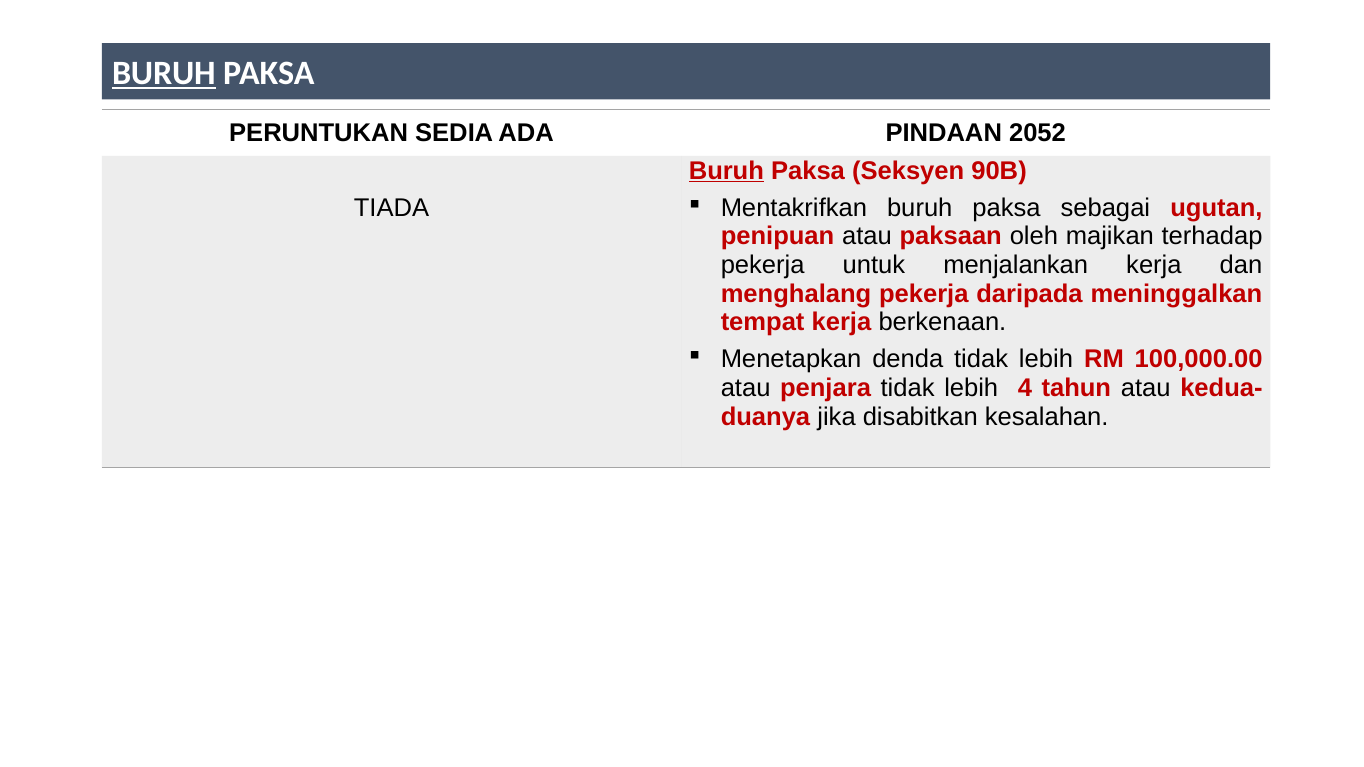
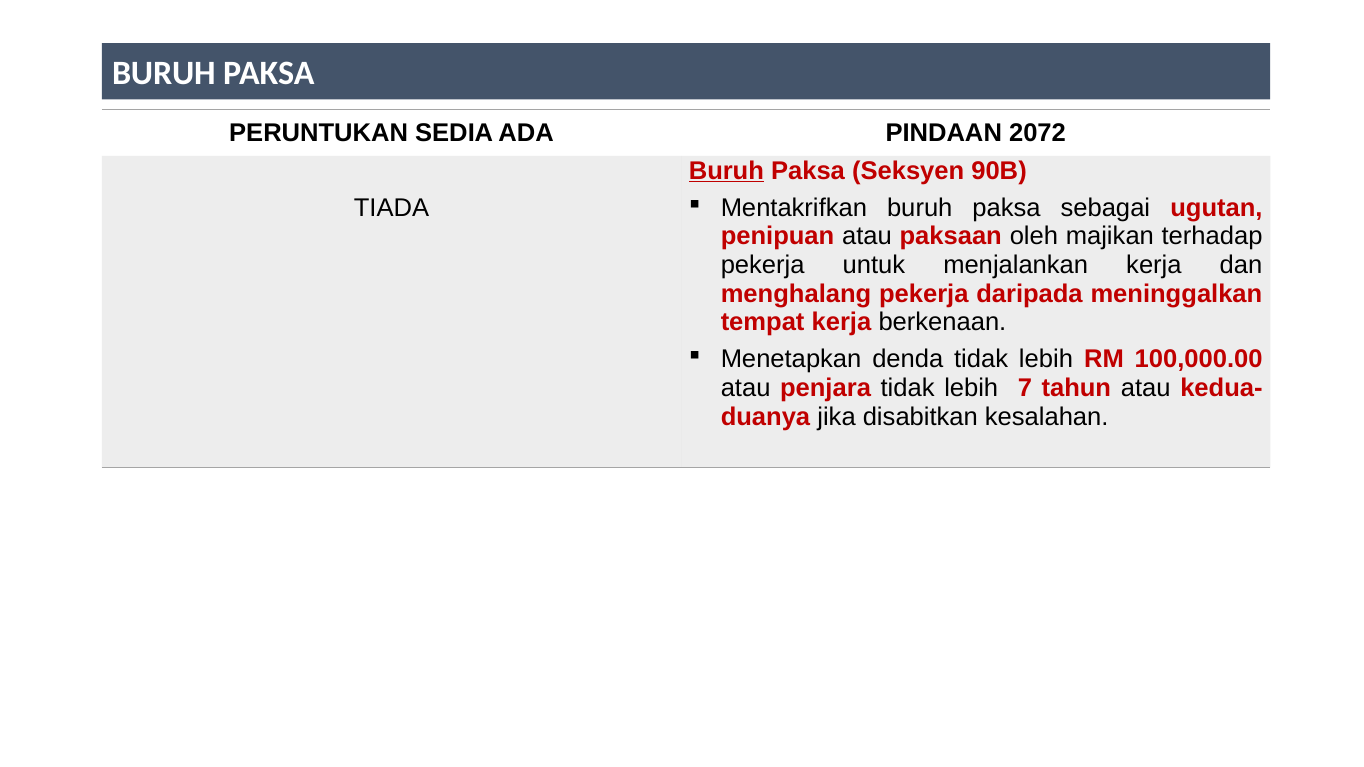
BURUH at (164, 74) underline: present -> none
2052: 2052 -> 2072
4: 4 -> 7
